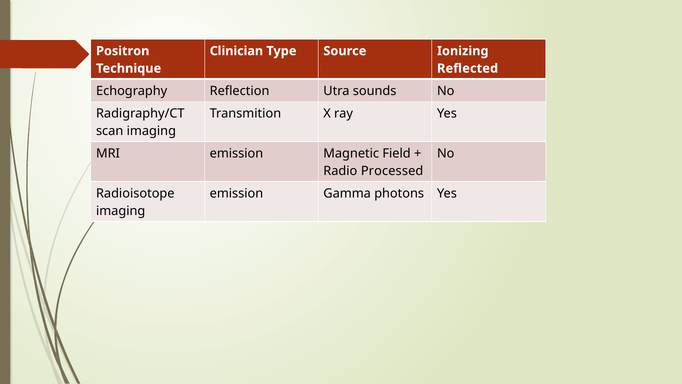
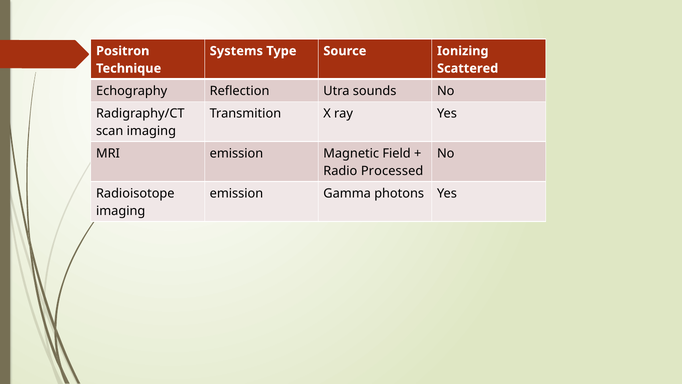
Clinician: Clinician -> Systems
Reflected: Reflected -> Scattered
